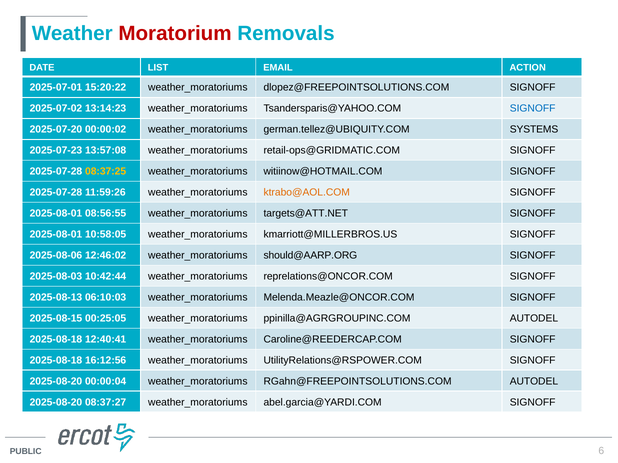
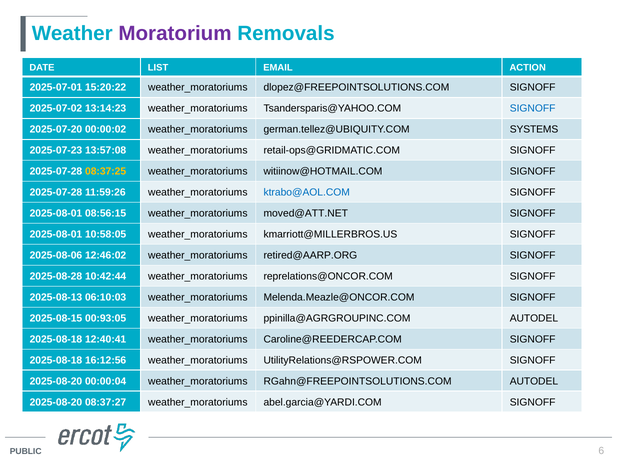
Moratorium colour: red -> purple
ktrabo@AOL.COM colour: orange -> blue
08:56:55: 08:56:55 -> 08:56:15
targets@ATT.NET: targets@ATT.NET -> moved@ATT.NET
should@AARP.ORG: should@AARP.ORG -> retired@AARP.ORG
2025-08-03: 2025-08-03 -> 2025-08-28
00:25:05: 00:25:05 -> 00:93:05
